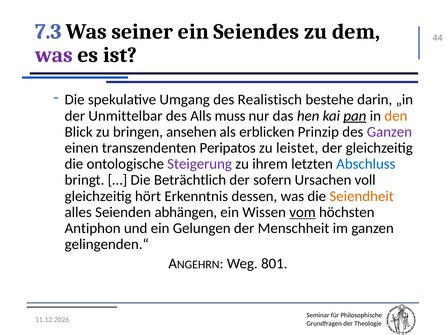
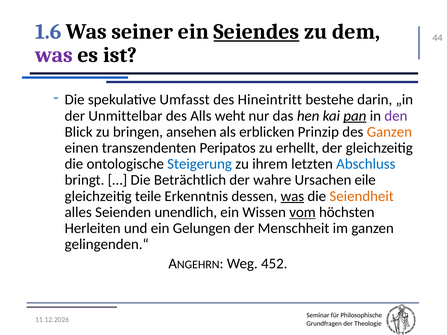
7.3: 7.3 -> 1.6
Seiendes underline: none -> present
Umgang: Umgang -> Umfasst
Realistisch: Realistisch -> Hineintritt
muss: muss -> weht
den colour: orange -> purple
Ganzen at (389, 132) colour: purple -> orange
leistet: leistet -> erhellt
Steigerung colour: purple -> blue
sofern: sofern -> wahre
voll: voll -> eile
hört: hört -> teile
was at (292, 196) underline: none -> present
abhängen: abhängen -> unendlich
Antiphon: Antiphon -> Herleiten
801: 801 -> 452
